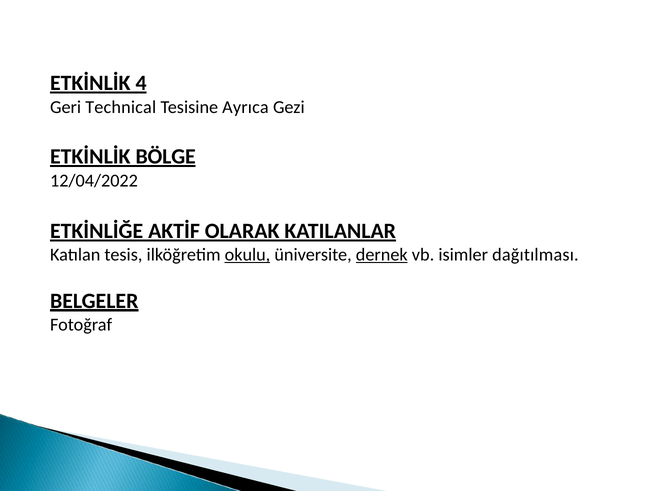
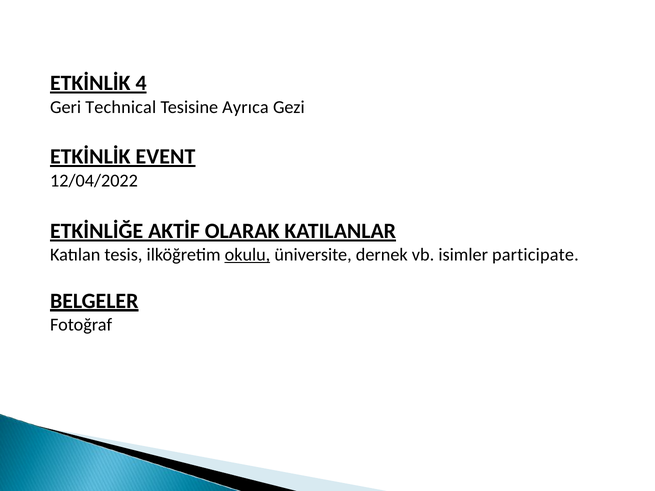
BÖLGE: BÖLGE -> EVENT
dernek underline: present -> none
dağıtılması: dağıtılması -> participate
